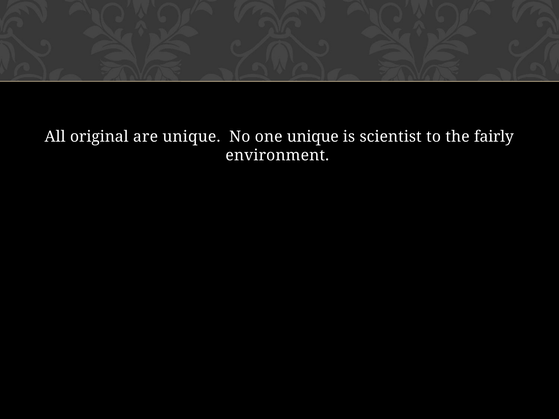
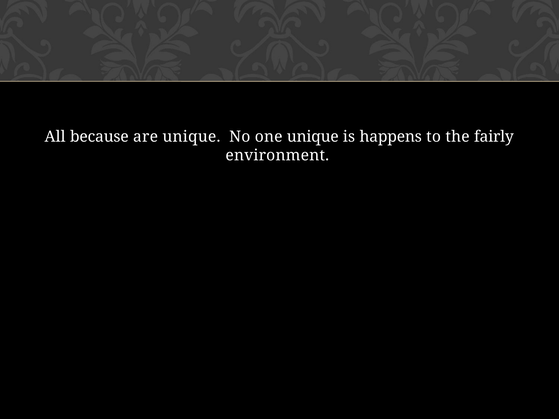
original: original -> because
scientist: scientist -> happens
